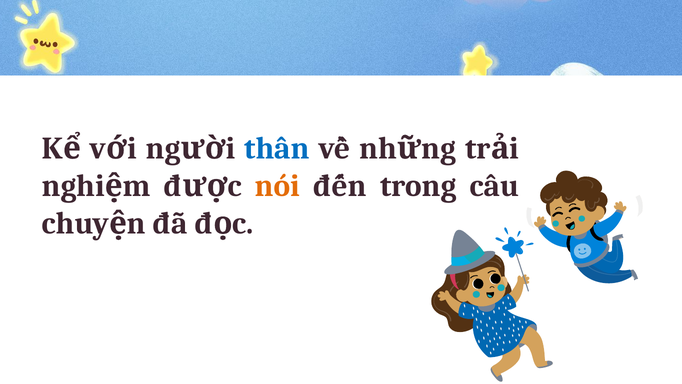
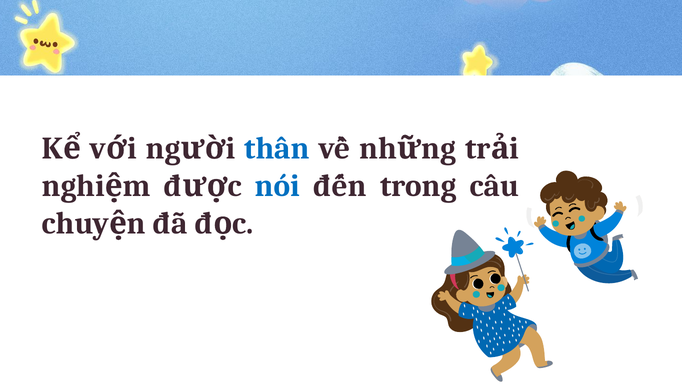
nói colour: orange -> blue
